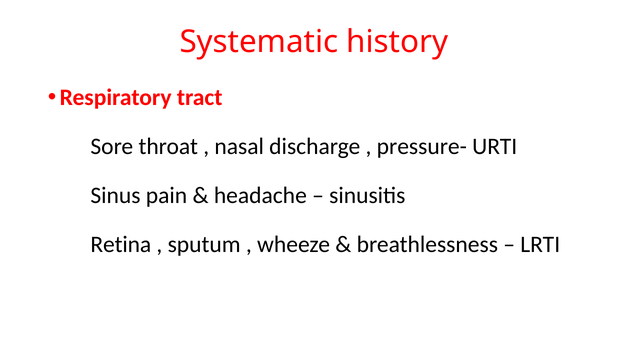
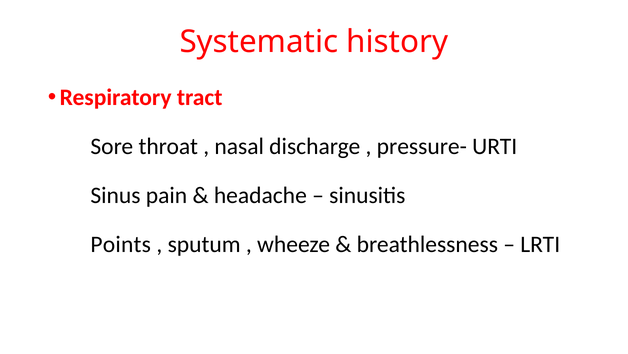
Retina: Retina -> Points
